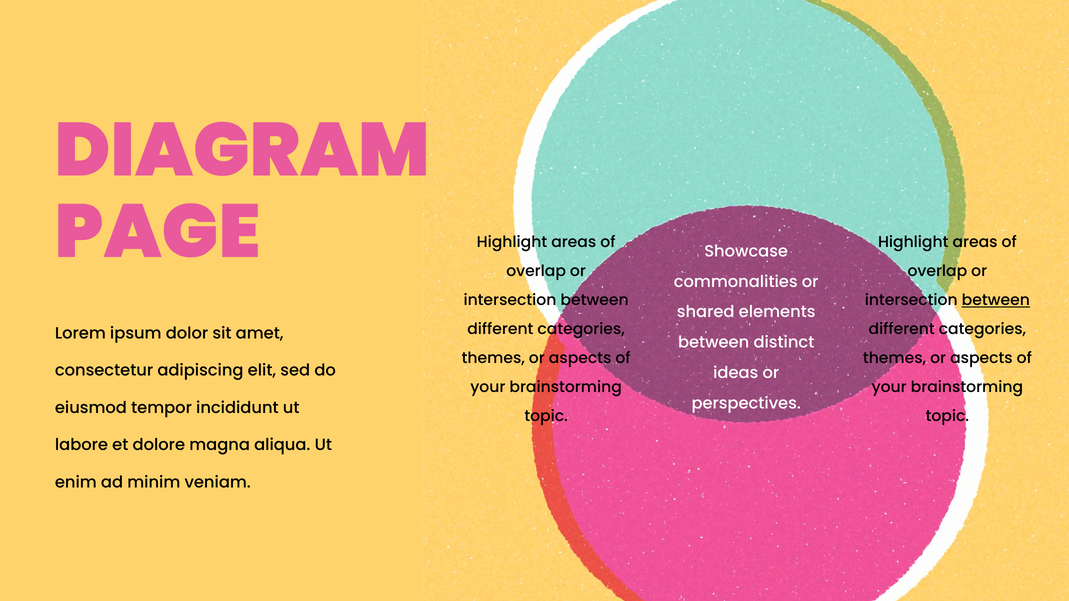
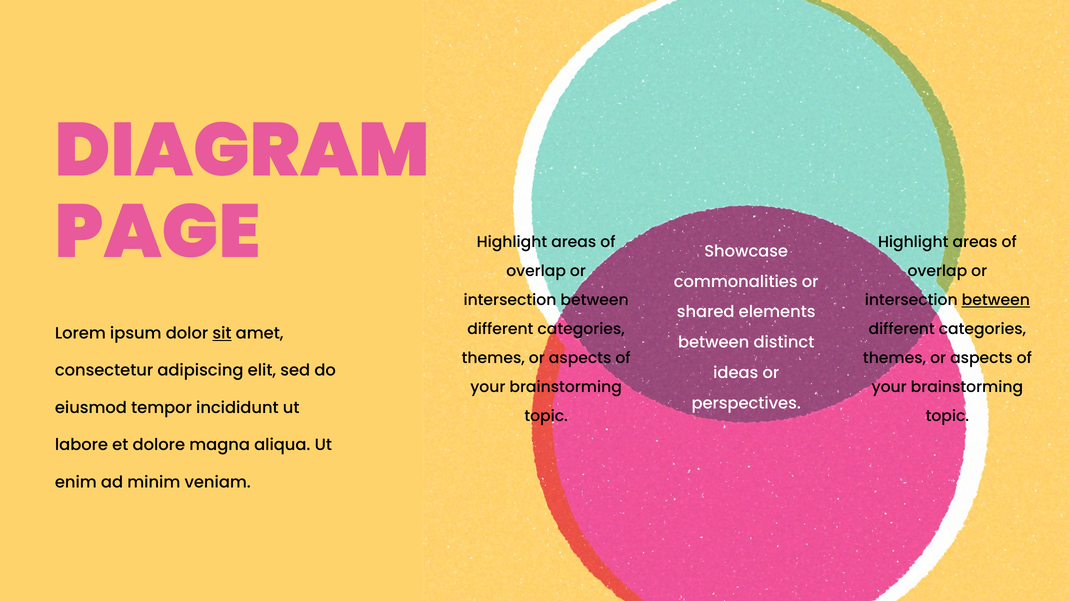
sit underline: none -> present
